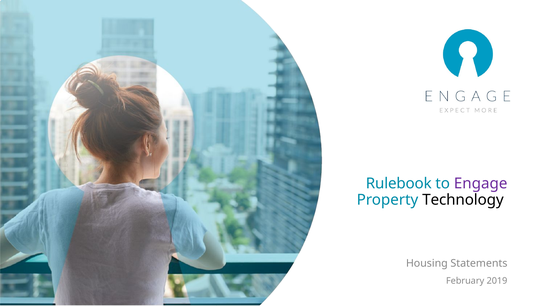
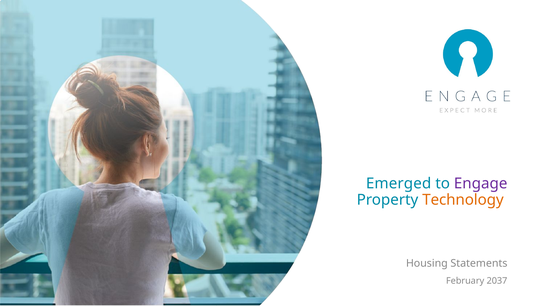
Rulebook: Rulebook -> Emerged
Technology colour: black -> orange
2019: 2019 -> 2037
